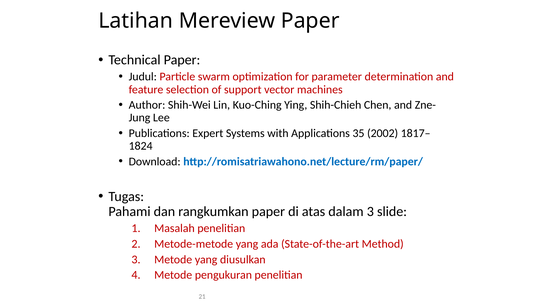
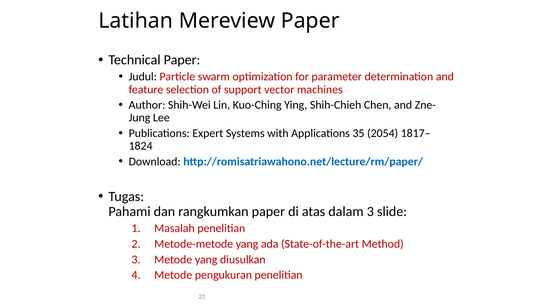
2002: 2002 -> 2054
